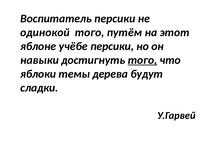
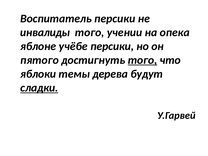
одинокой: одинокой -> инвалиды
путём: путём -> учении
этот: этот -> опека
навыки: навыки -> пятого
сладки underline: none -> present
